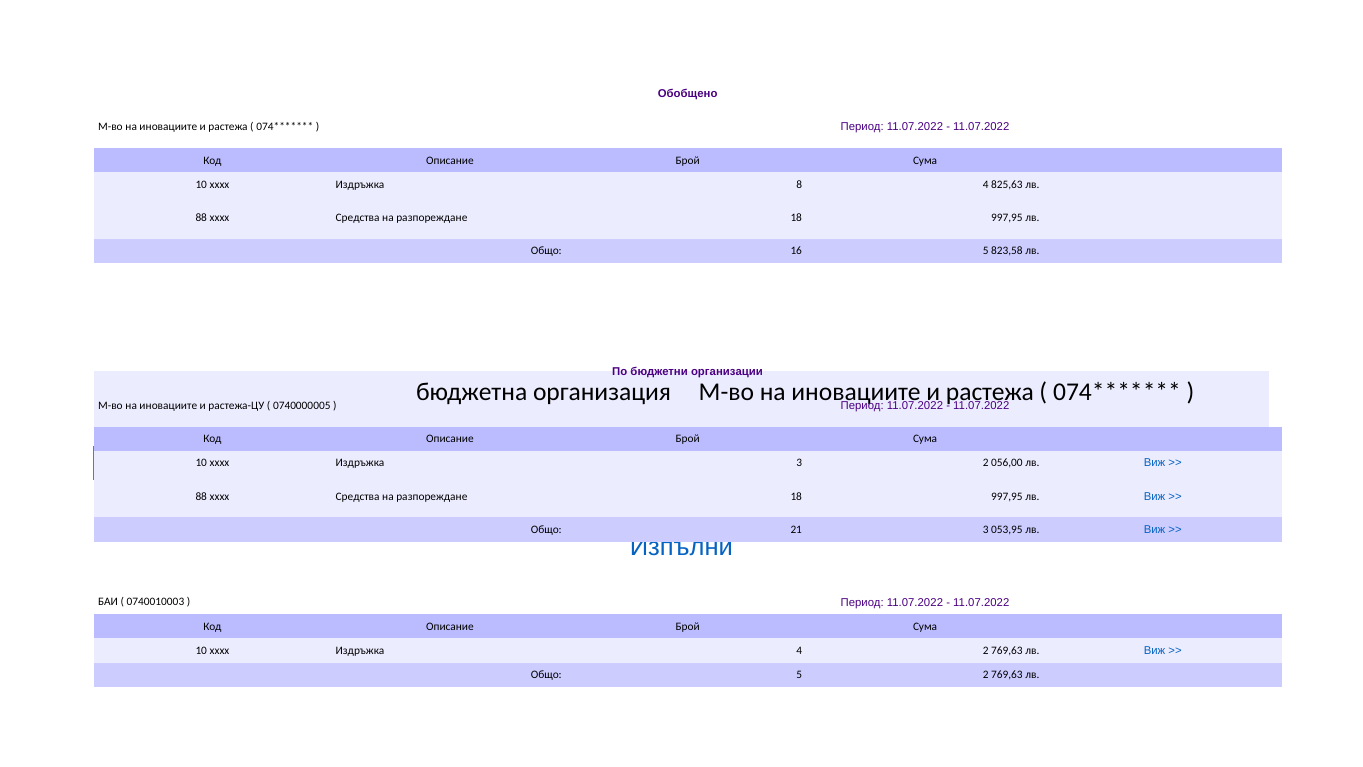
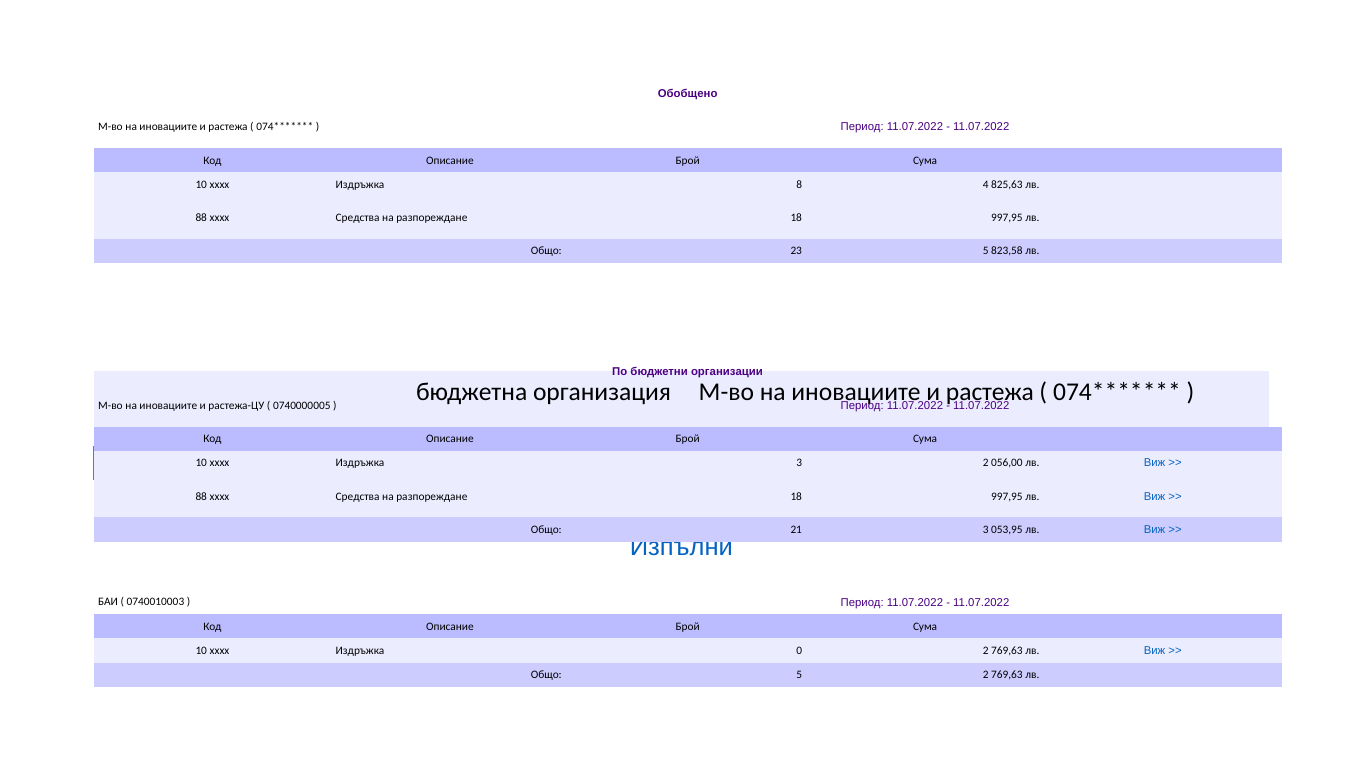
16: 16 -> 23
Издръжка 4: 4 -> 0
